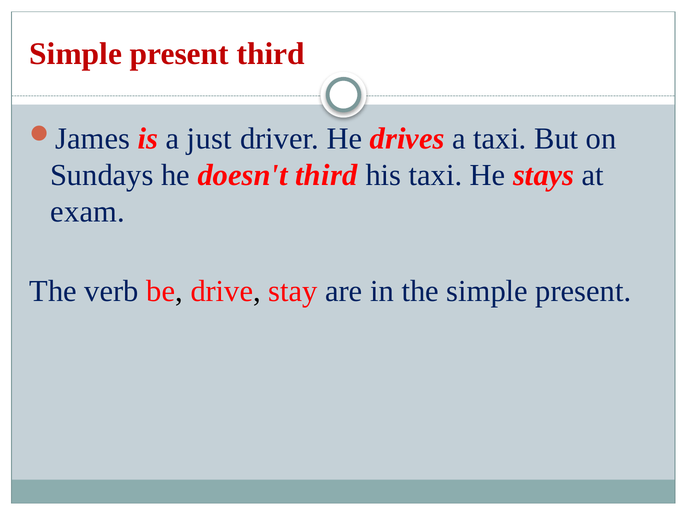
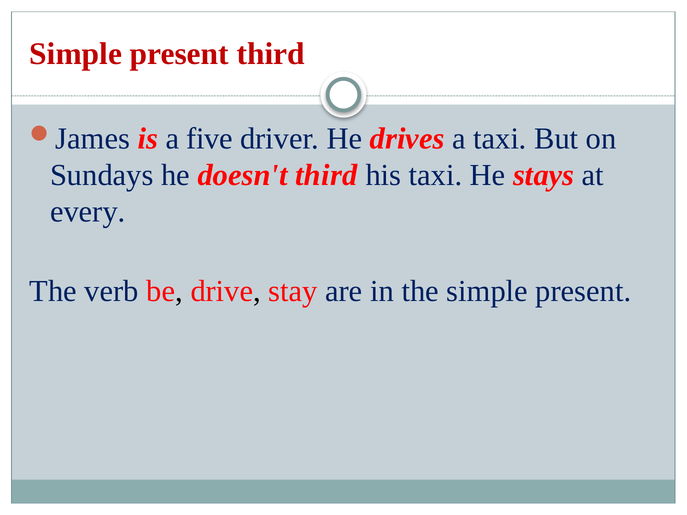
just: just -> five
exam: exam -> every
